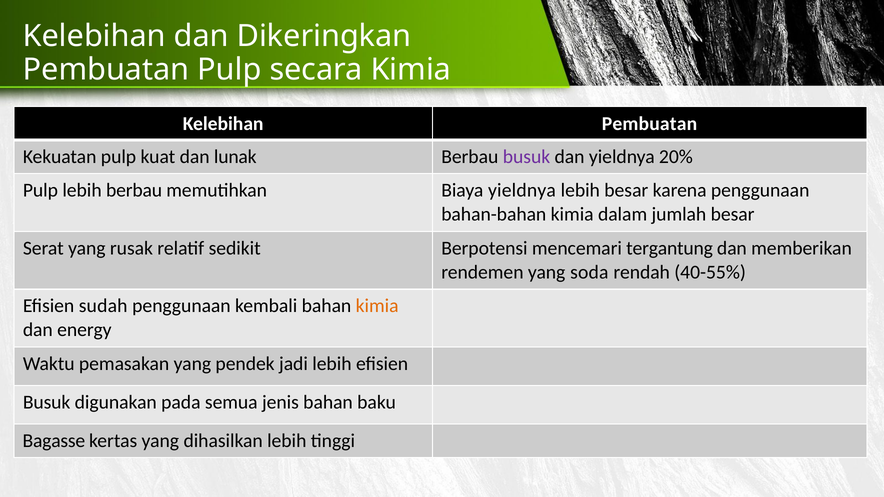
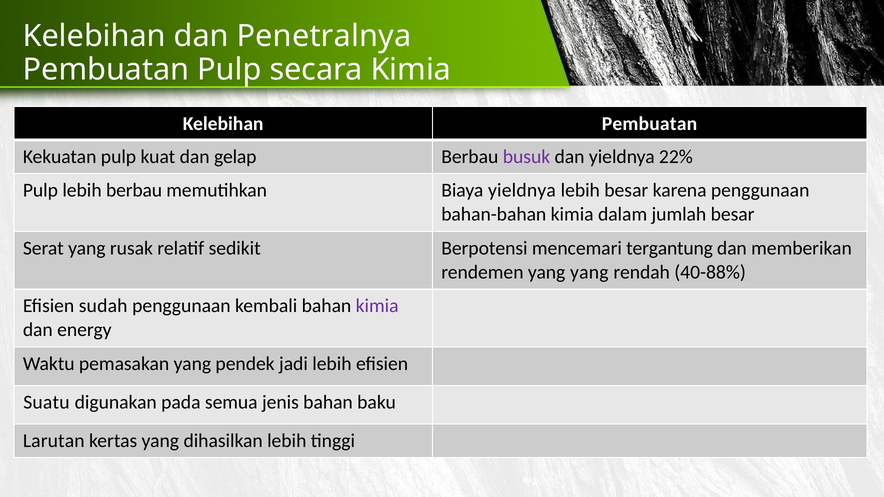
Dikeringkan: Dikeringkan -> Penetralnya
lunak: lunak -> gelap
20%: 20% -> 22%
yang soda: soda -> yang
40-55%: 40-55% -> 40-88%
kimia at (377, 306) colour: orange -> purple
Busuk at (47, 402): Busuk -> Suatu
Bagasse: Bagasse -> Larutan
